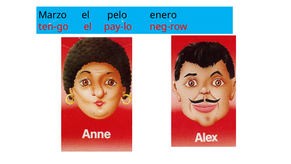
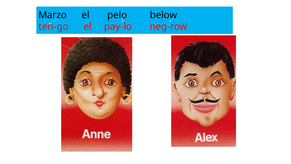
enero: enero -> below
